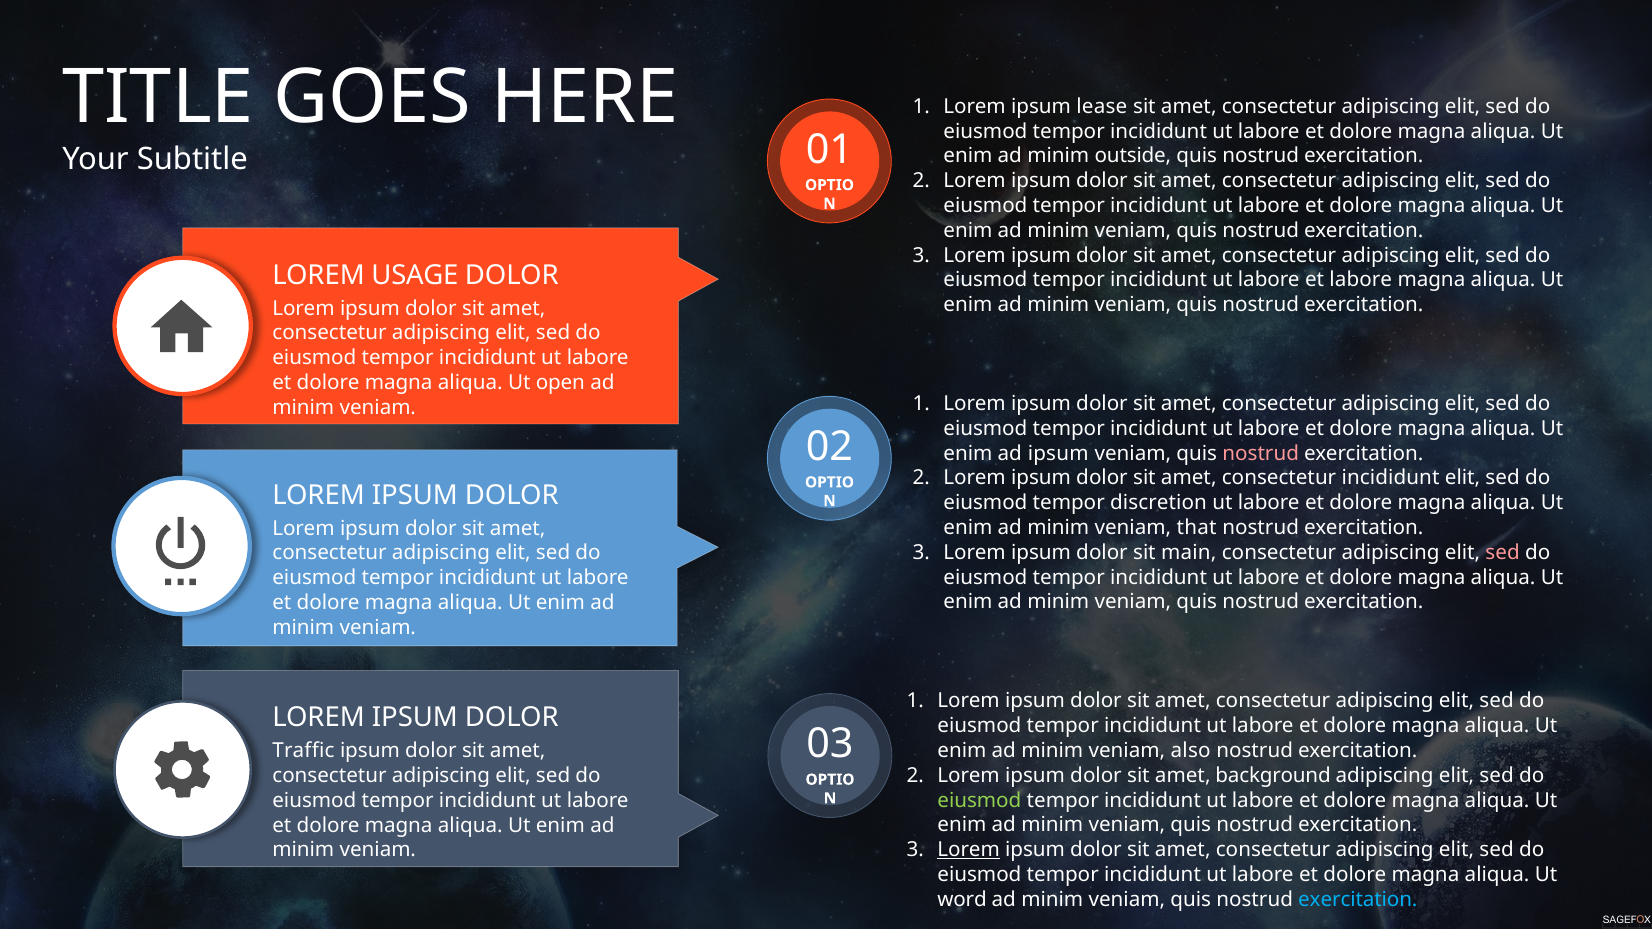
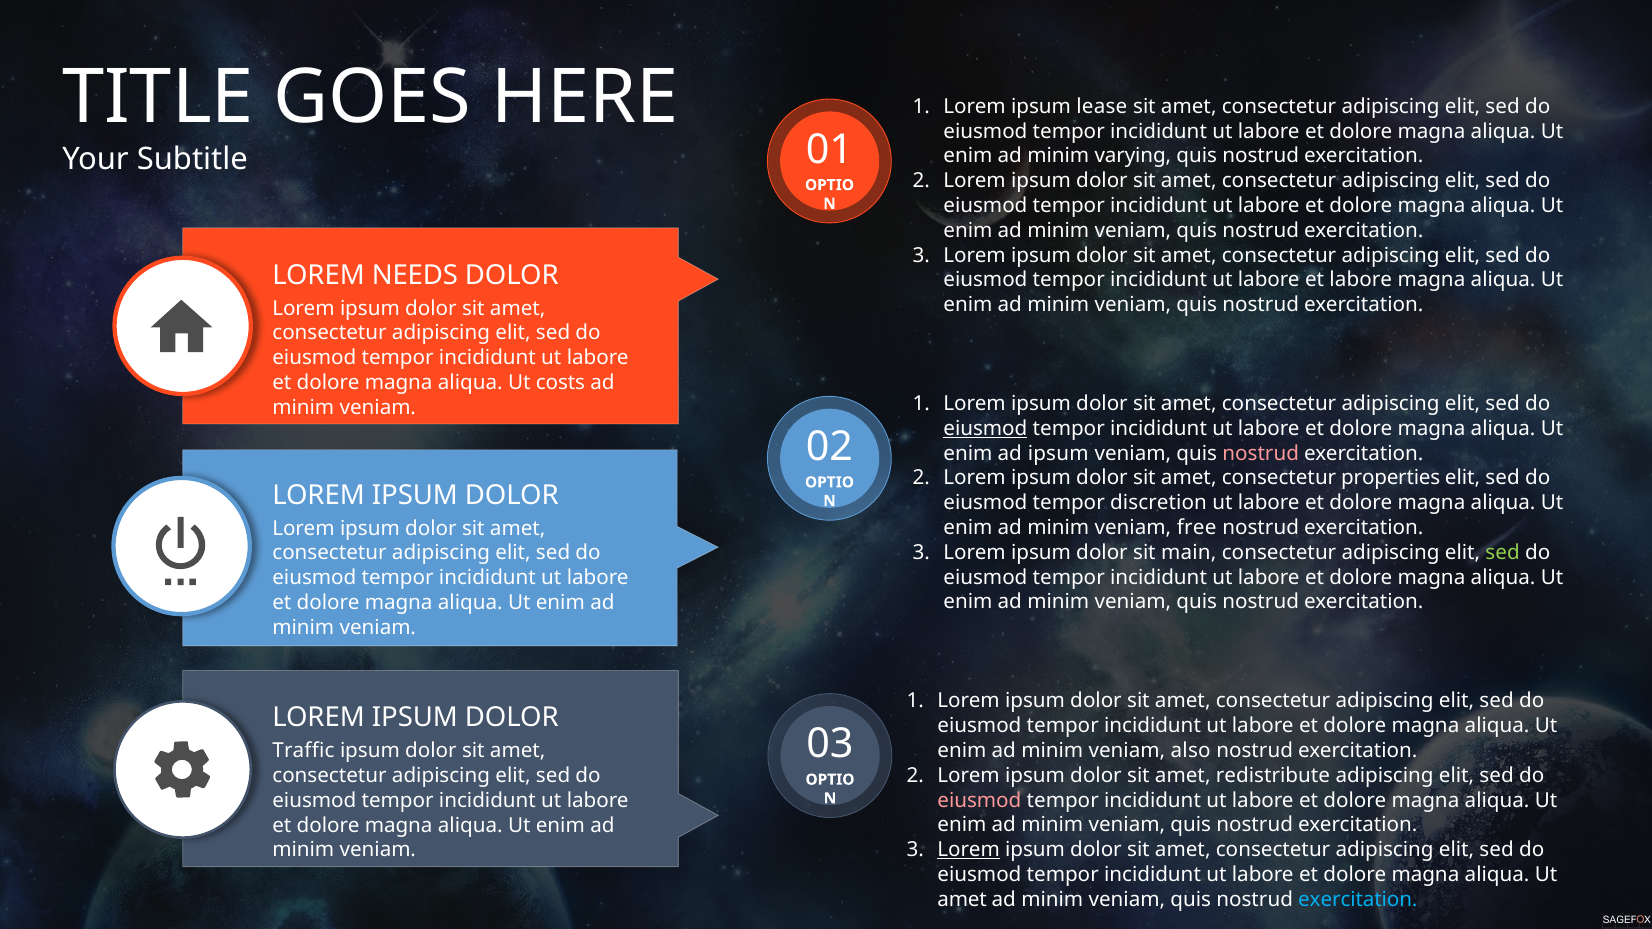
outside: outside -> varying
USAGE: USAGE -> NEEDS
open: open -> costs
eiusmod at (985, 429) underline: none -> present
consectetur incididunt: incididunt -> properties
that: that -> free
sed at (1503, 553) colour: pink -> light green
background: background -> redistribute
eiusmod at (979, 800) colour: light green -> pink
word at (962, 900): word -> amet
